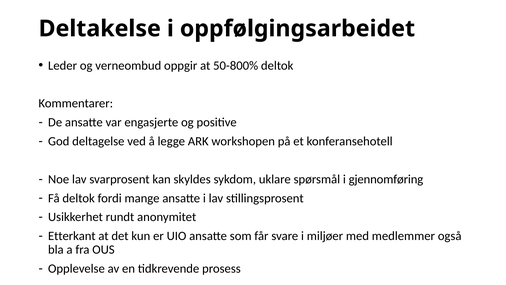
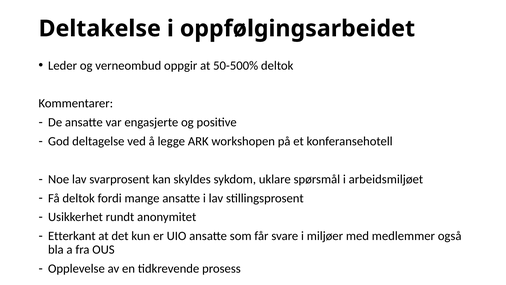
50-800%: 50-800% -> 50-500%
gjennomføring: gjennomføring -> arbeidsmiljøet
